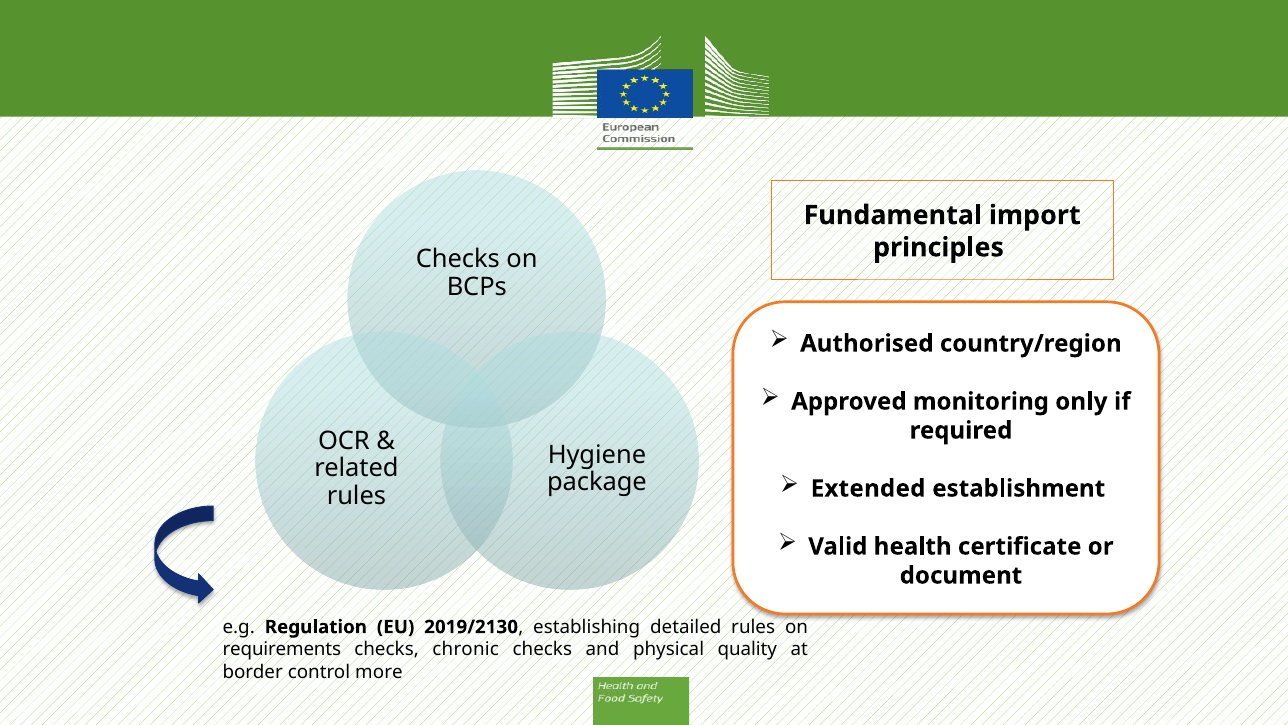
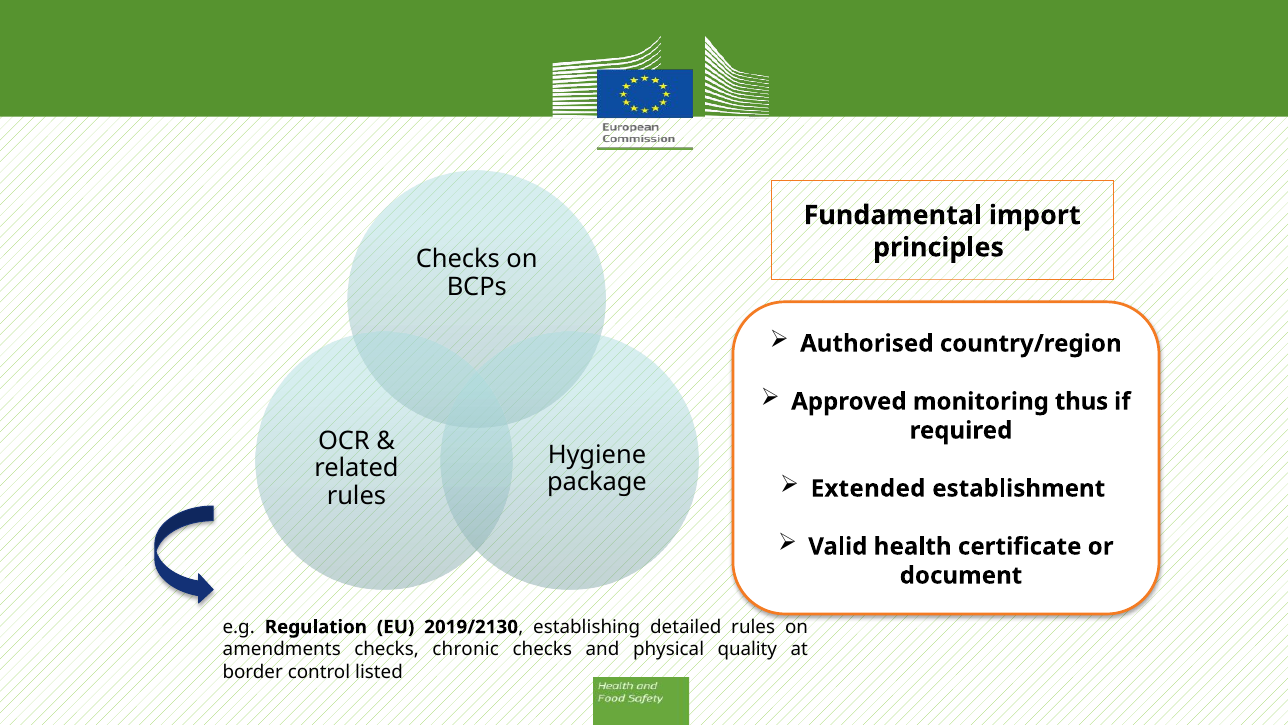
only: only -> thus
requirements: requirements -> amendments
more: more -> listed
